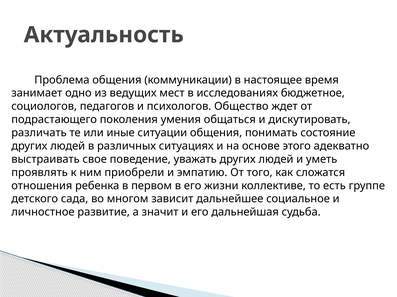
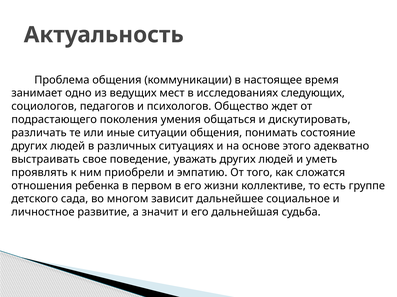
бюджетное: бюджетное -> следующих
